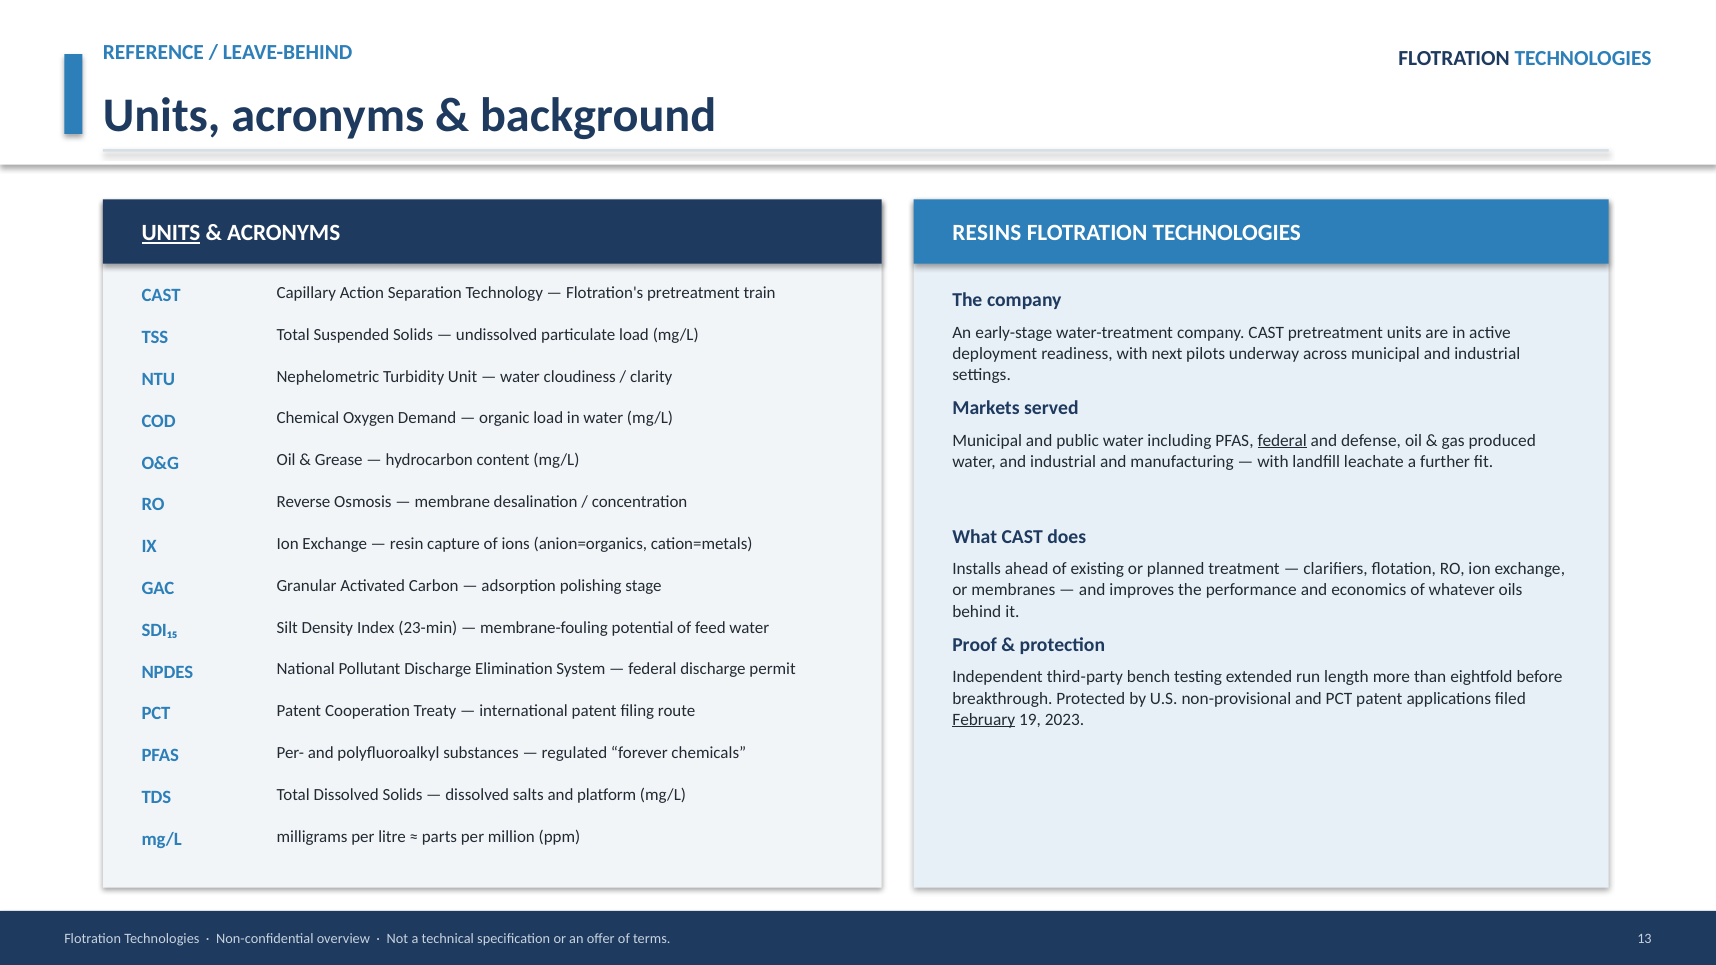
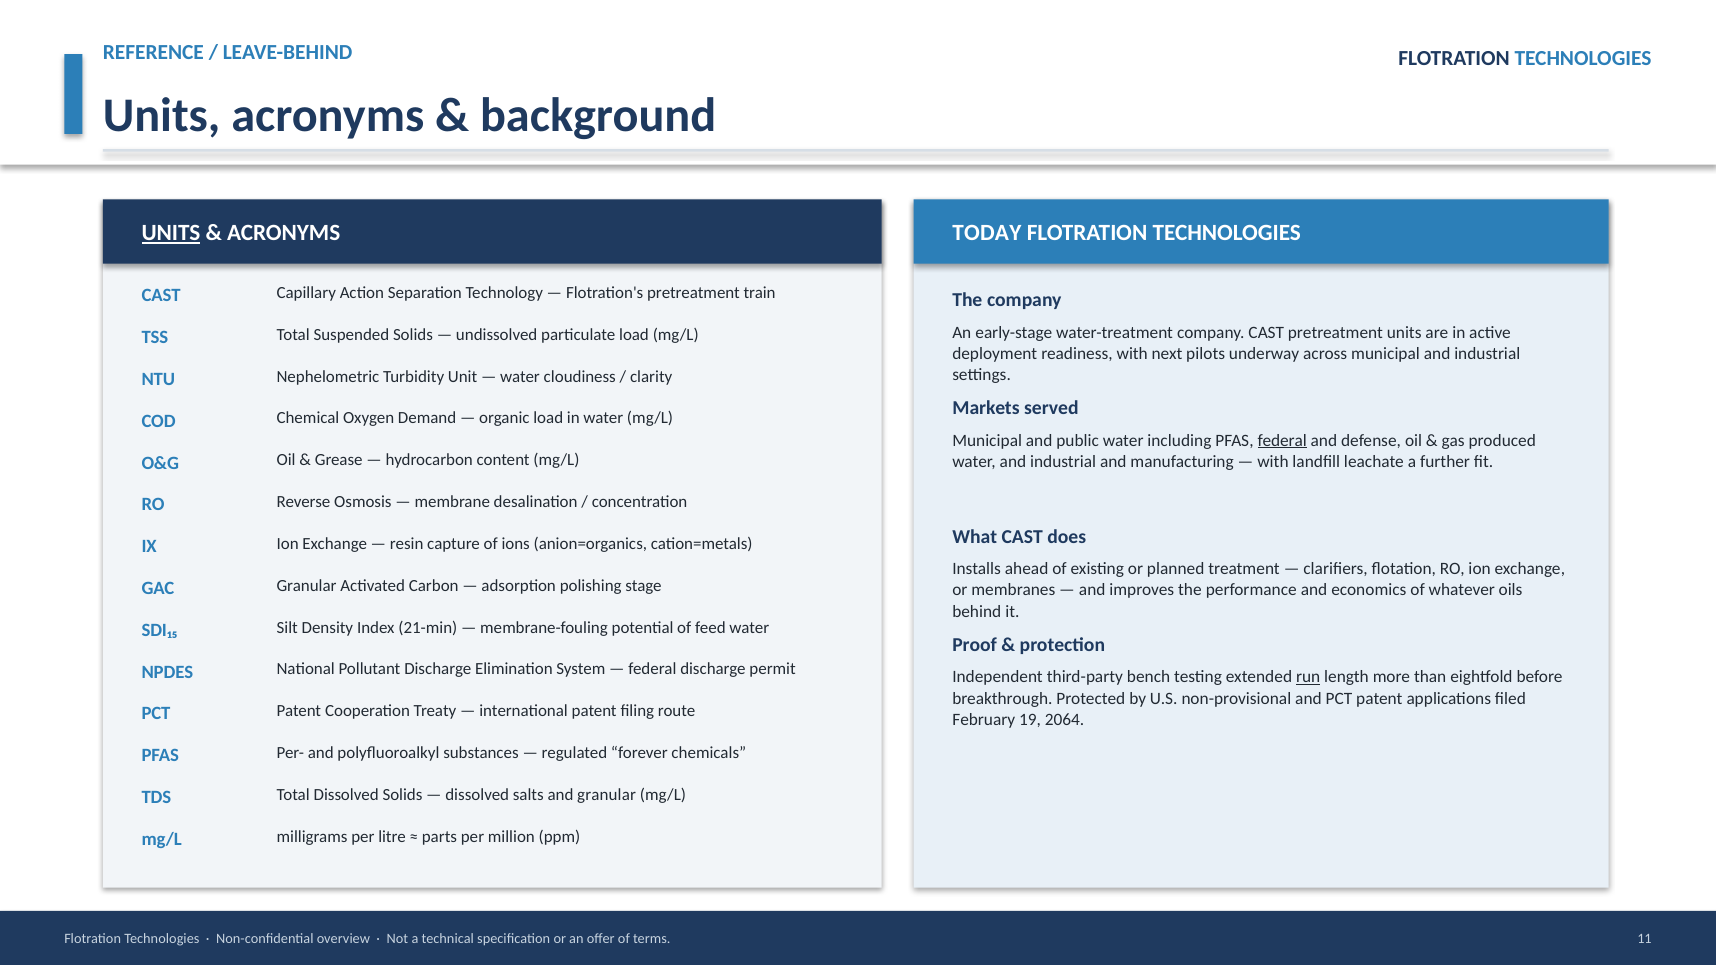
RESINS: RESINS -> TODAY
23-min: 23-min -> 21-min
run underline: none -> present
February underline: present -> none
2023: 2023 -> 2064
and platform: platform -> granular
13: 13 -> 11
